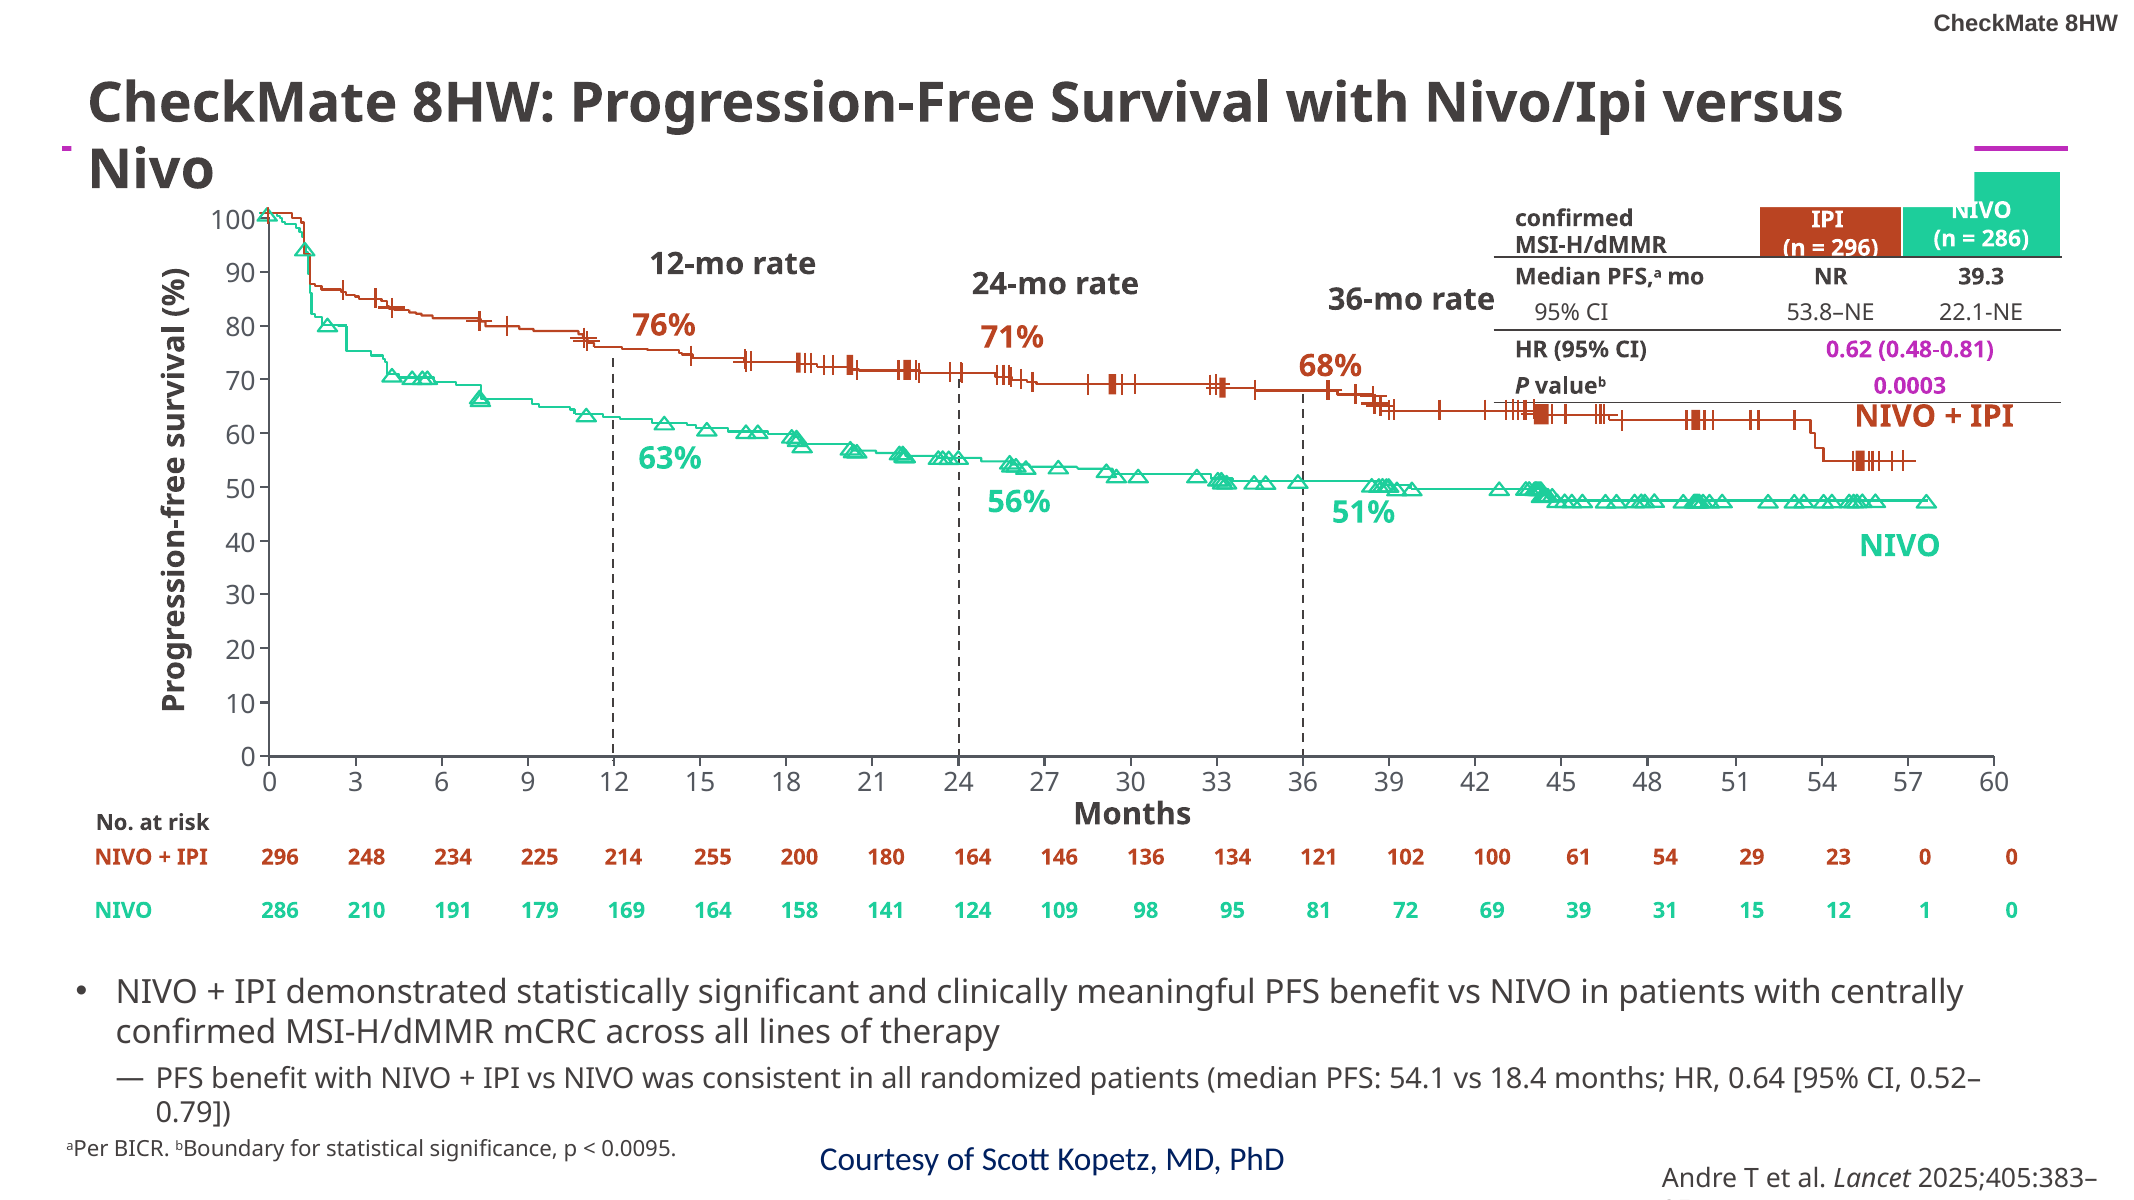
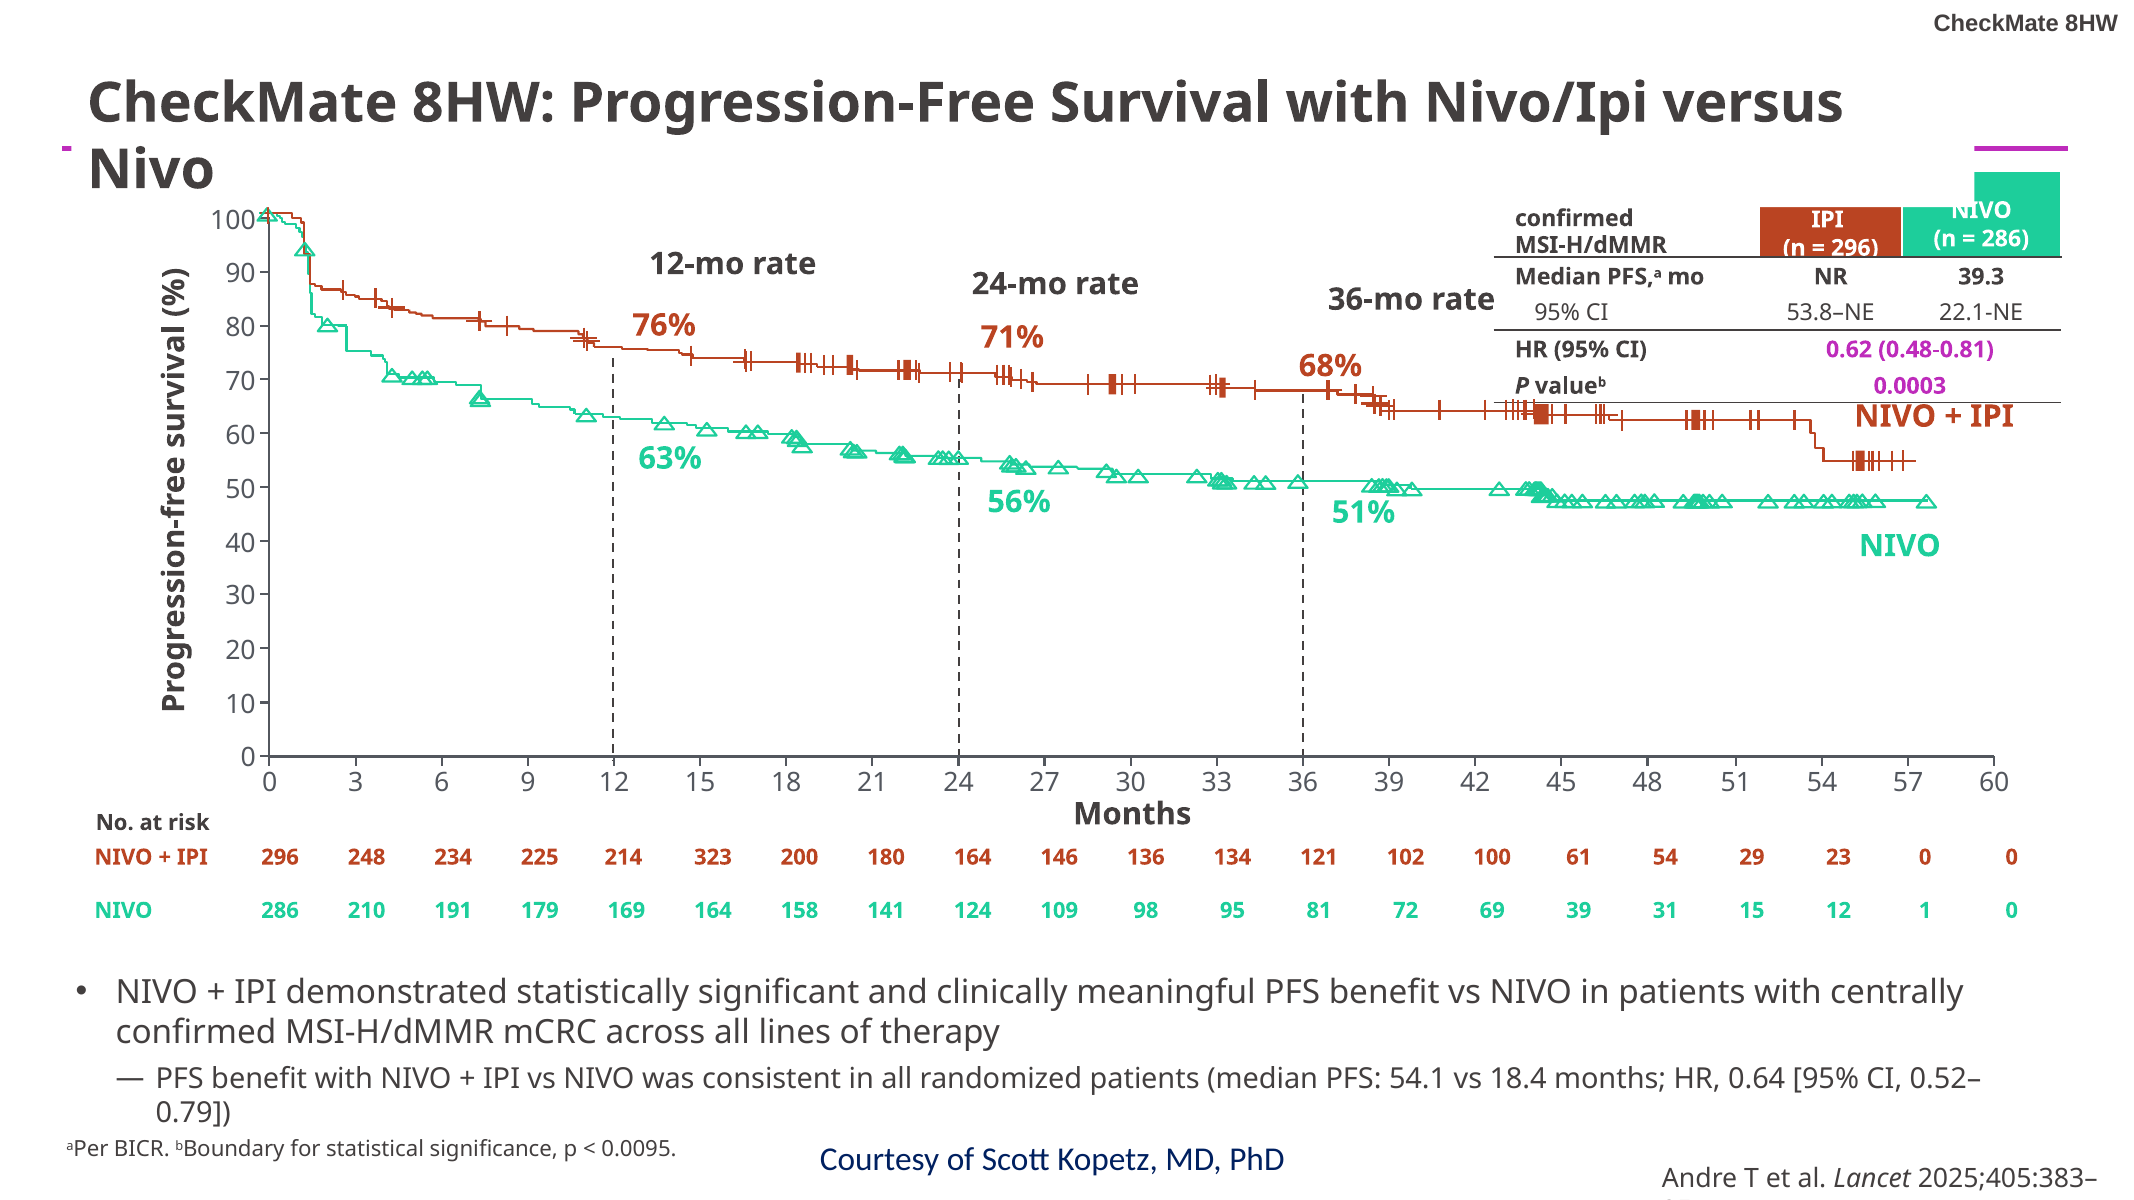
255: 255 -> 323
